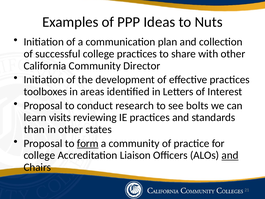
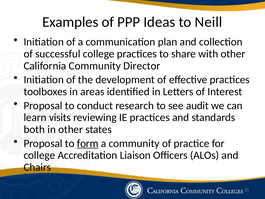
Nuts: Nuts -> Neill
bolts: bolts -> audit
than: than -> both
and at (230, 155) underline: present -> none
